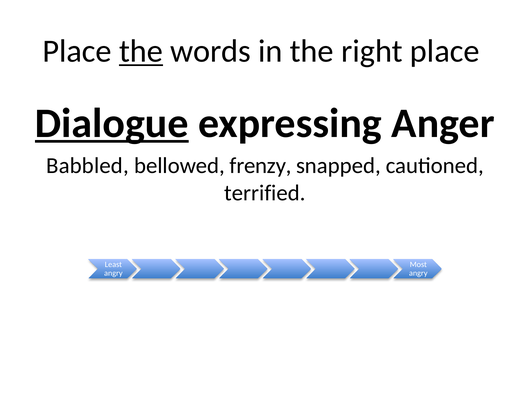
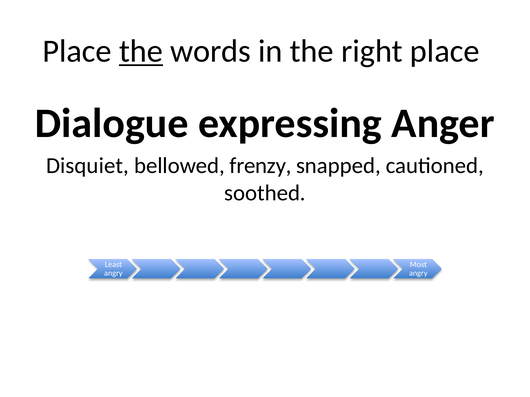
Dialogue underline: present -> none
Babbled: Babbled -> Disquiet
terrified: terrified -> soothed
